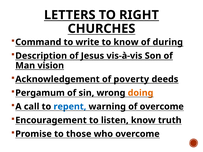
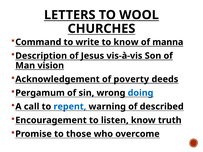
RIGHT: RIGHT -> WOOL
during: during -> manna
doing colour: orange -> blue
of overcome: overcome -> described
